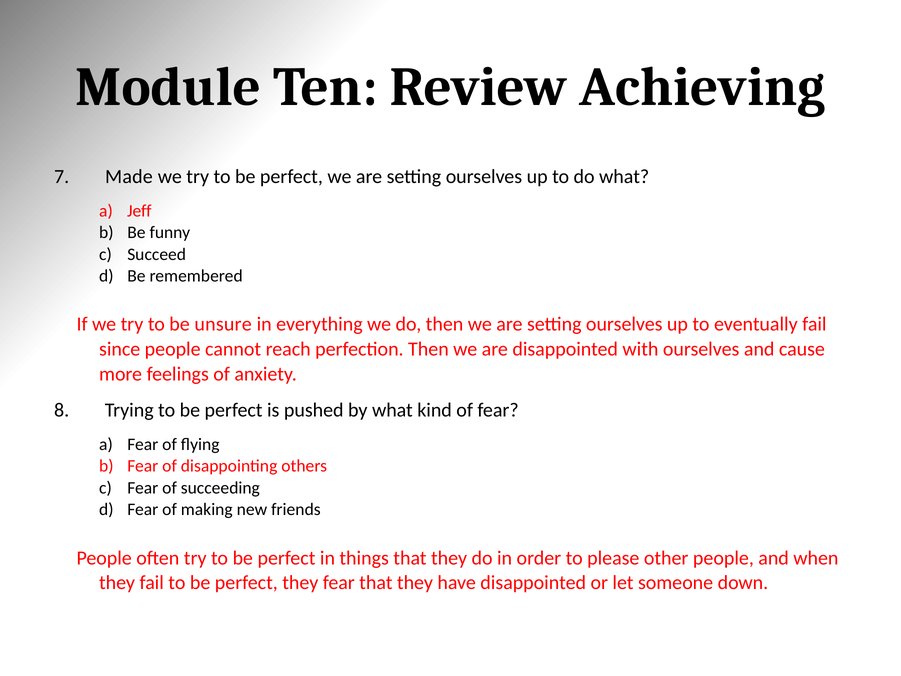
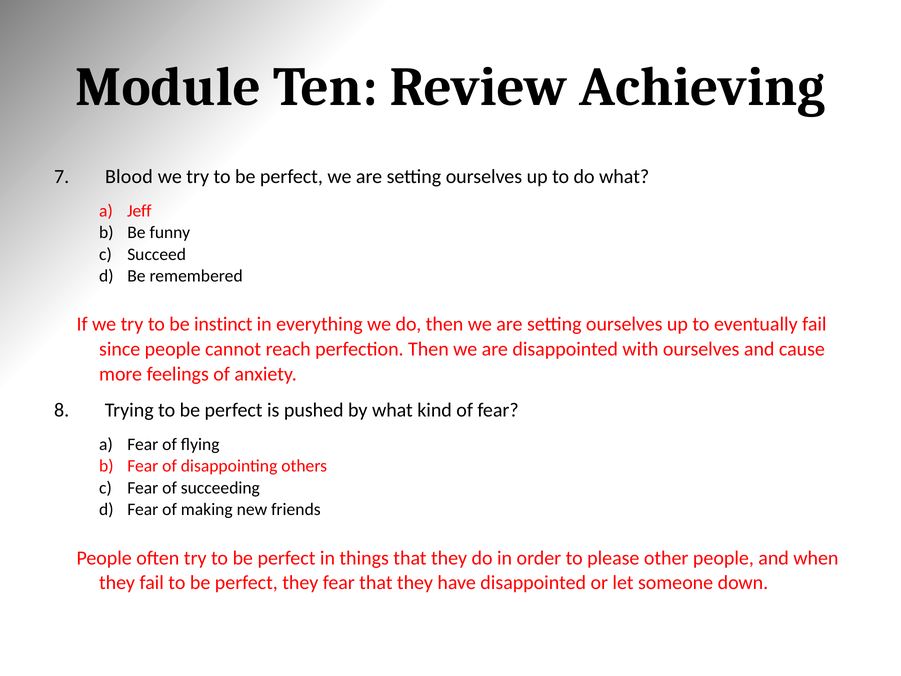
Made: Made -> Blood
unsure: unsure -> instinct
